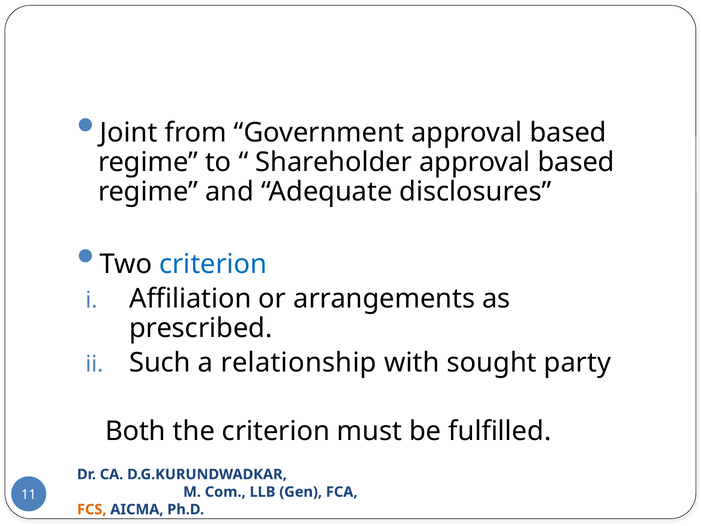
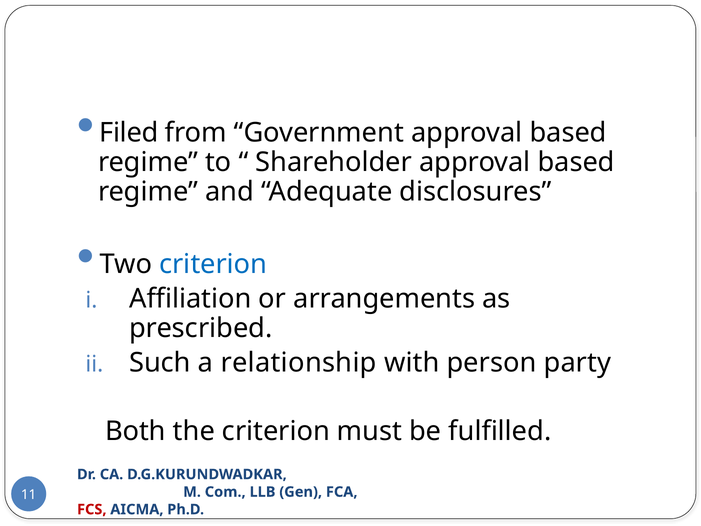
Joint: Joint -> Filed
sought: sought -> person
FCS colour: orange -> red
